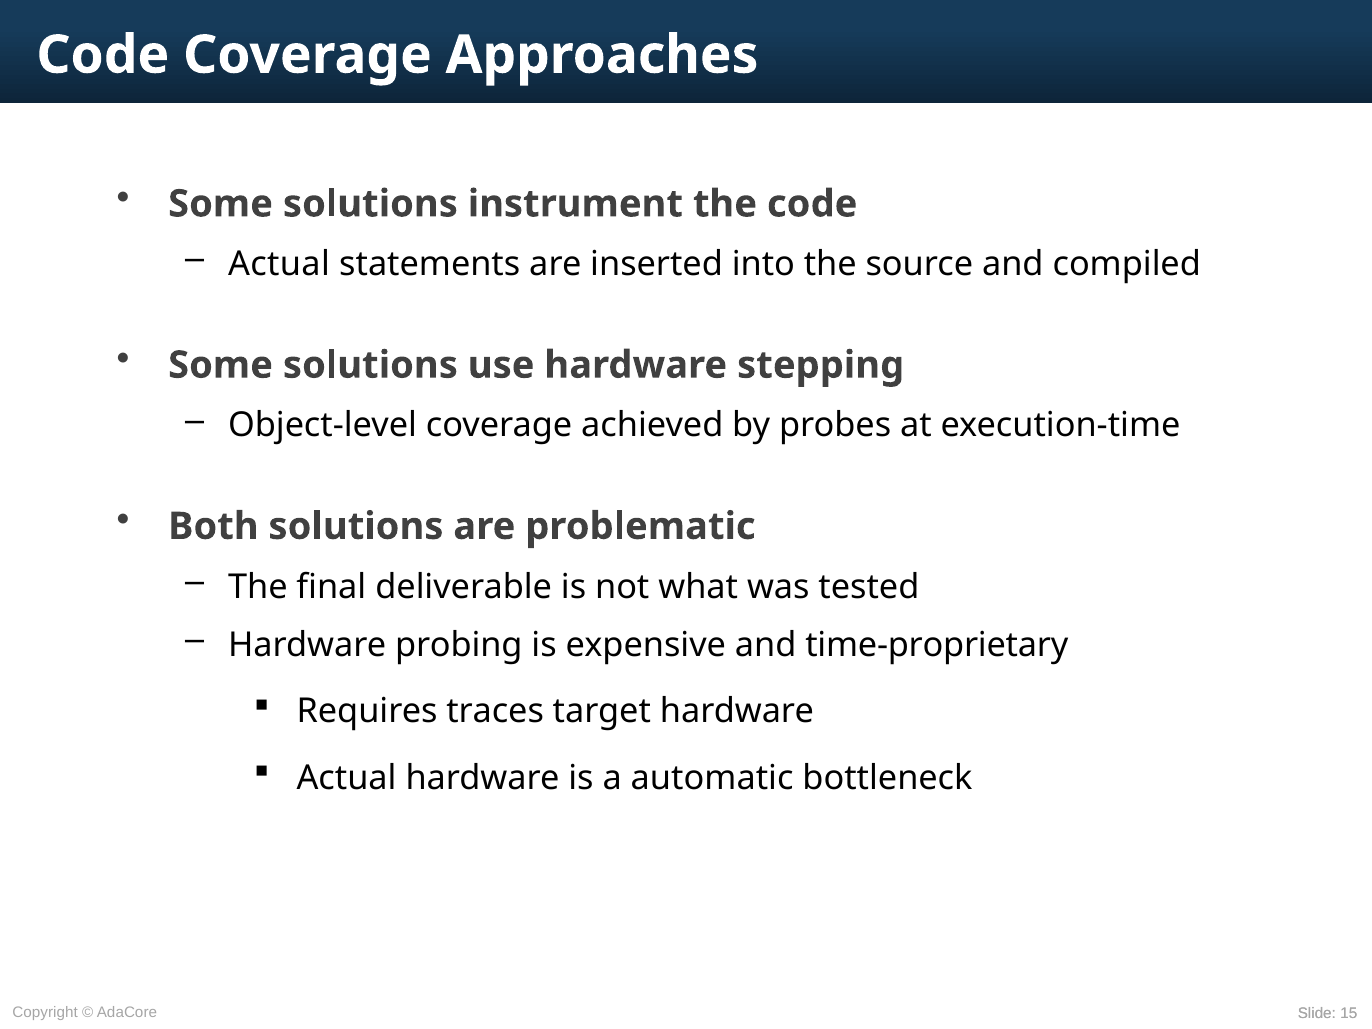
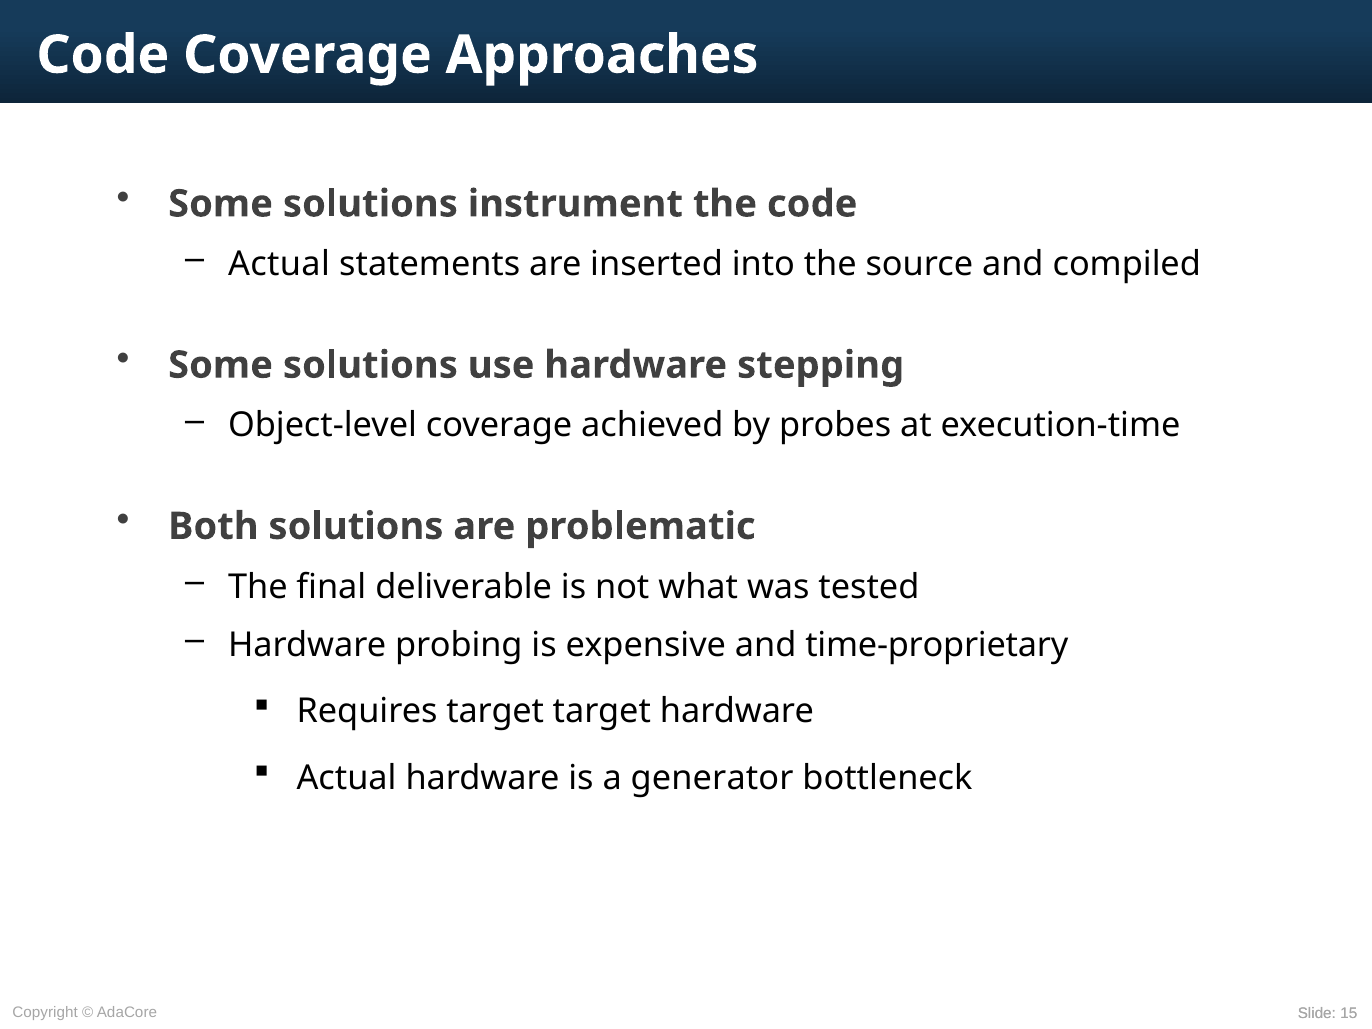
Requires traces: traces -> target
automatic: automatic -> generator
